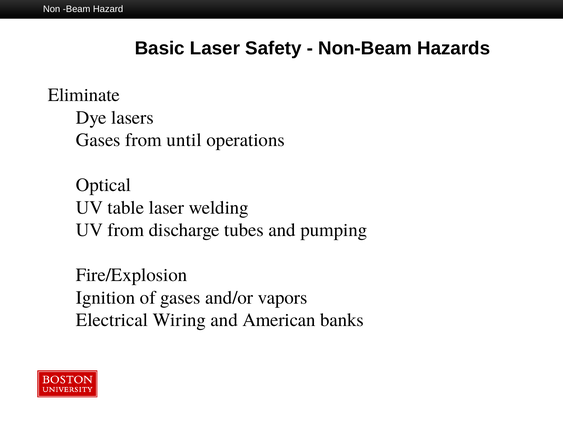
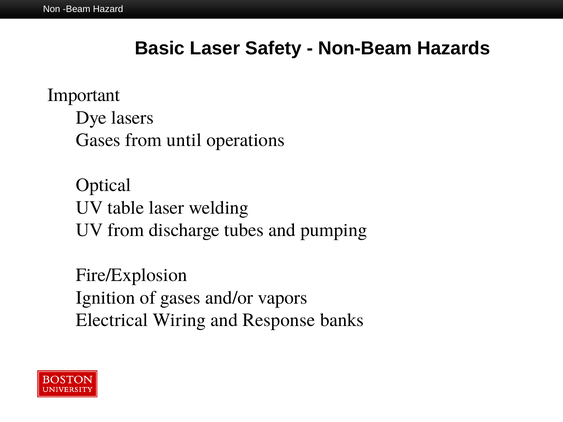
Eliminate: Eliminate -> Important
American: American -> Response
